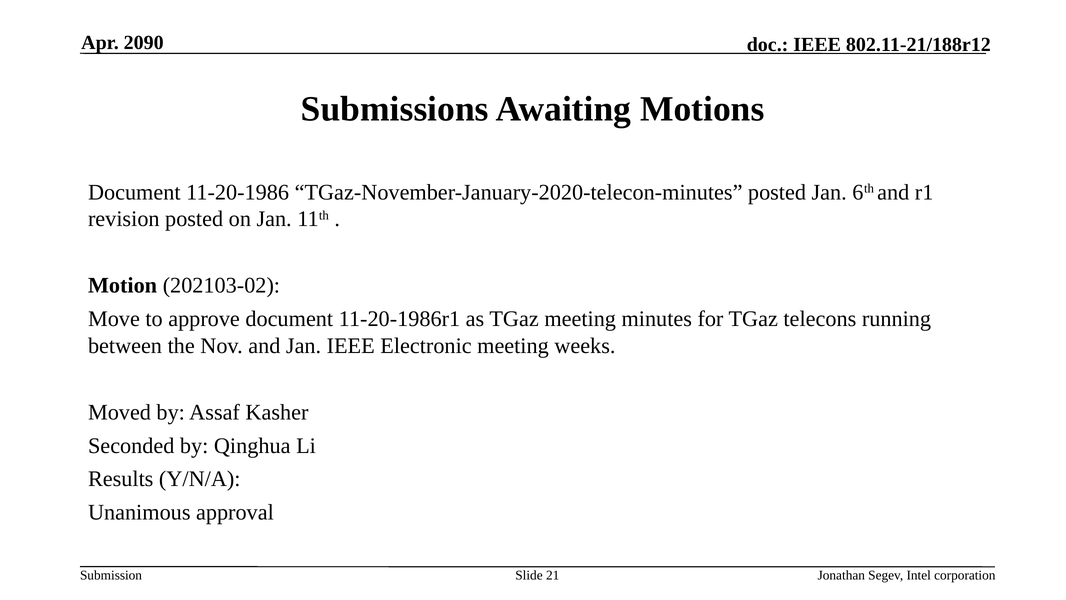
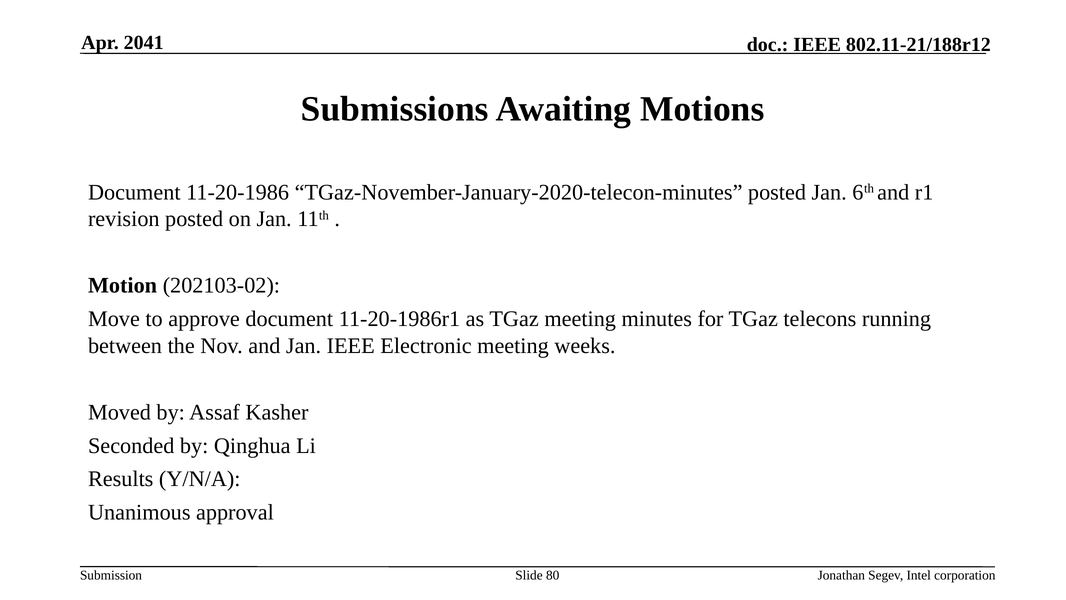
2090: 2090 -> 2041
21: 21 -> 80
